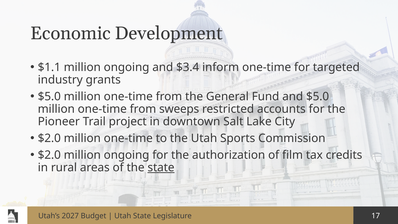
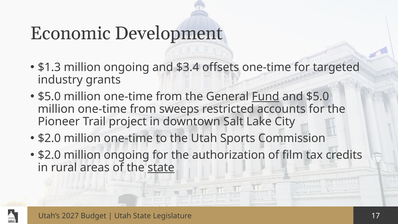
$1.1: $1.1 -> $1.3
inform: inform -> offsets
Fund underline: none -> present
